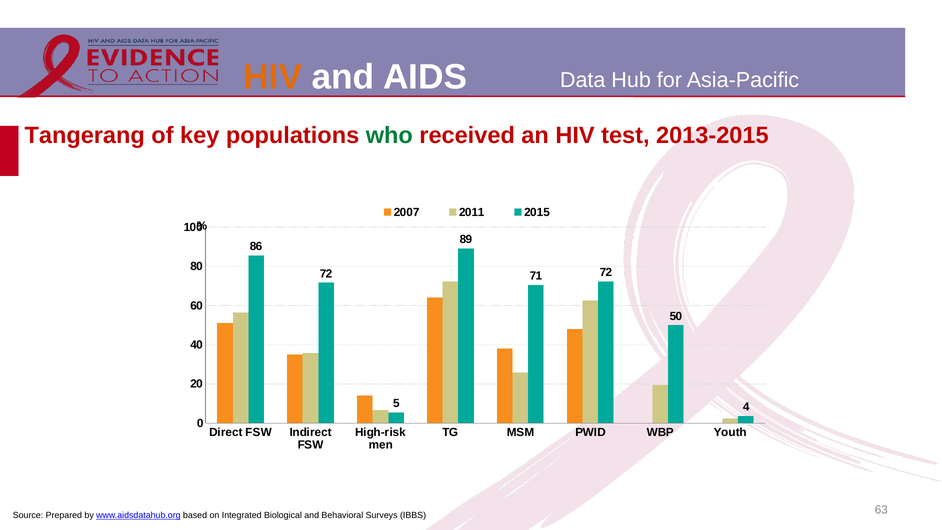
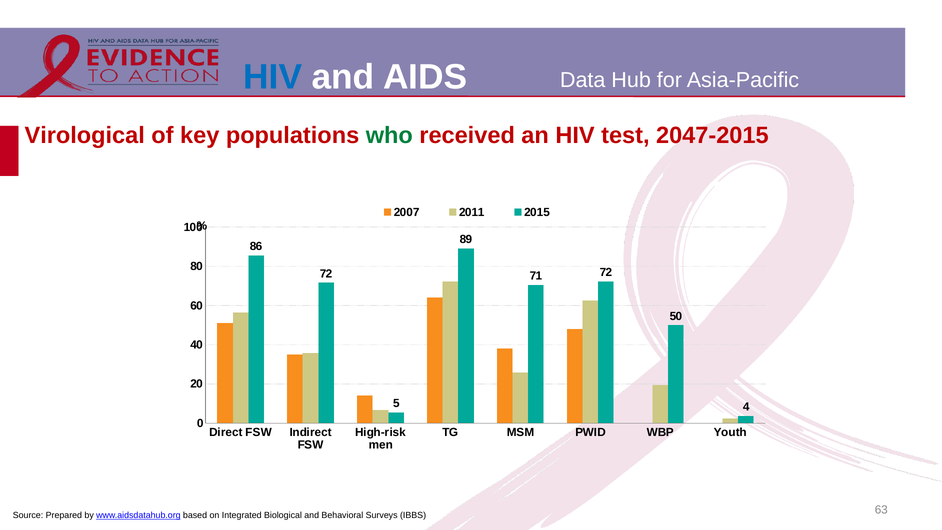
HIV at (273, 77) colour: orange -> blue
Tangerang: Tangerang -> Virological
2013-2015: 2013-2015 -> 2047-2015
